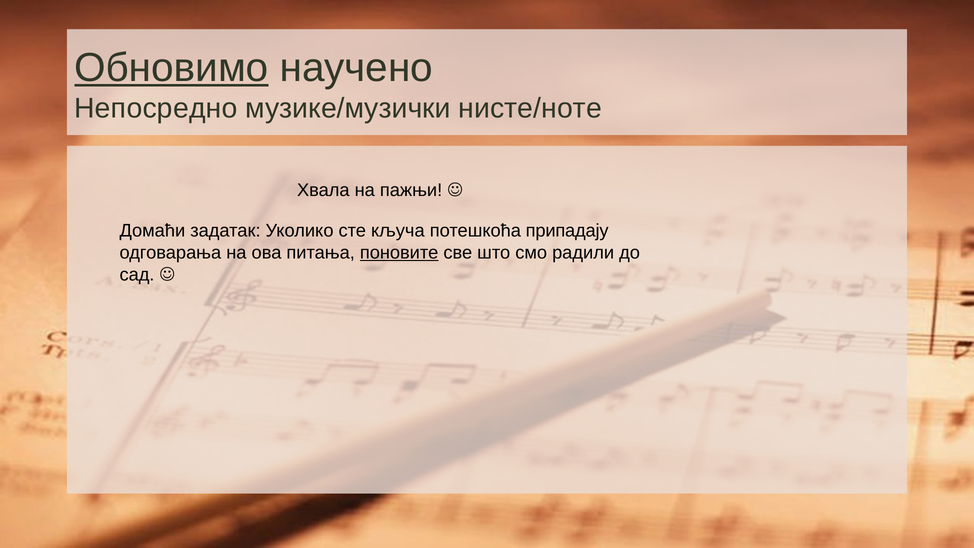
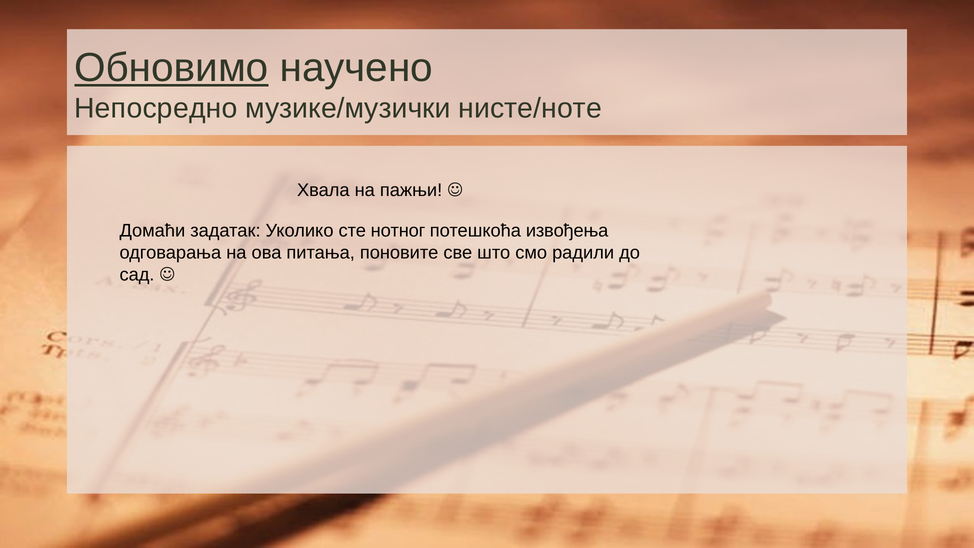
кључа: кључа -> нотног
припадају: припадају -> извођења
поновите underline: present -> none
